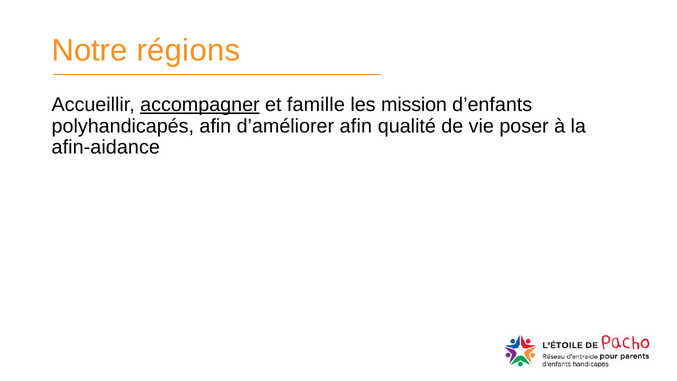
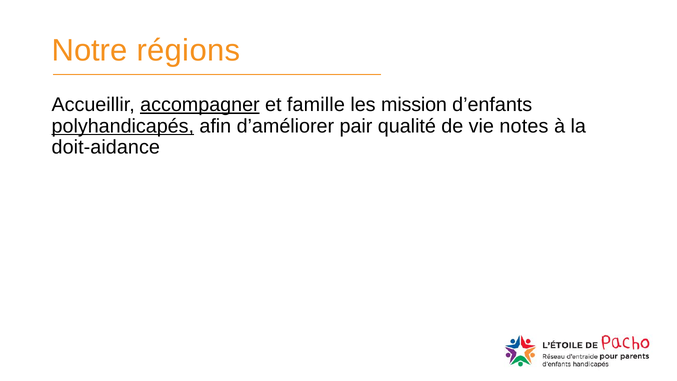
polyhandicapés underline: none -> present
d’améliorer afin: afin -> pair
poser: poser -> notes
afin-aidance: afin-aidance -> doit-aidance
